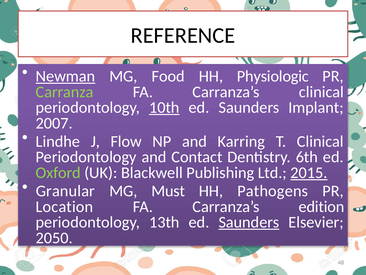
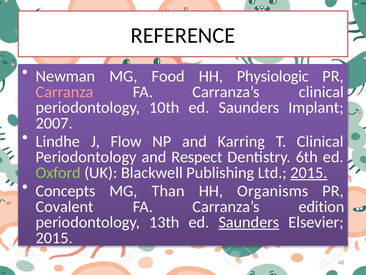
Newman underline: present -> none
Carranza colour: light green -> pink
10th underline: present -> none
Contact: Contact -> Respect
Granular: Granular -> Concepts
Must: Must -> Than
Pathogens: Pathogens -> Organisms
Location: Location -> Covalent
2050 at (54, 238): 2050 -> 2015
